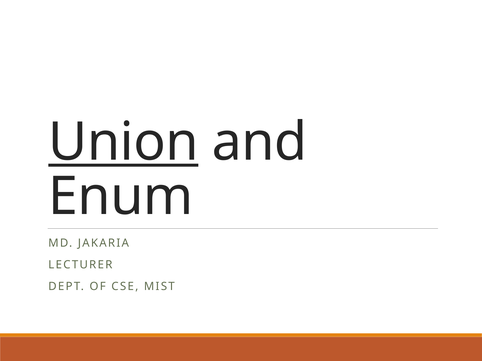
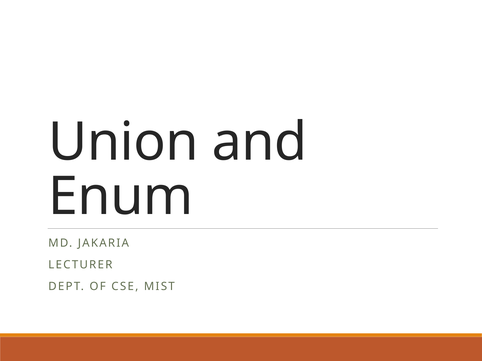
Union underline: present -> none
